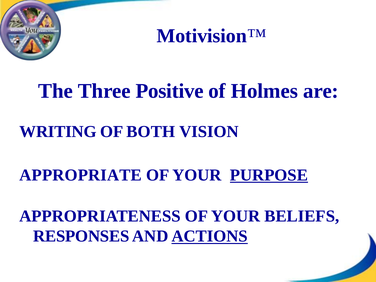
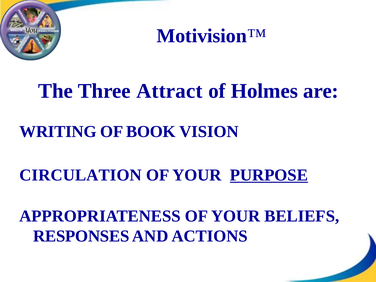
Positive: Positive -> Attract
BOTH: BOTH -> BOOK
APPROPRIATE: APPROPRIATE -> CIRCULATION
ACTIONS underline: present -> none
